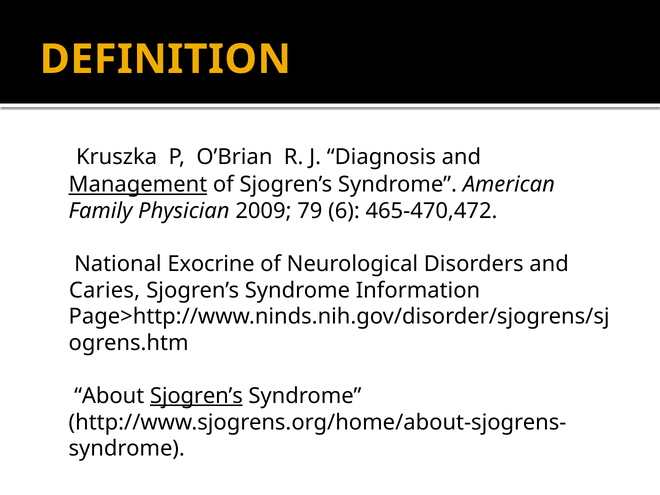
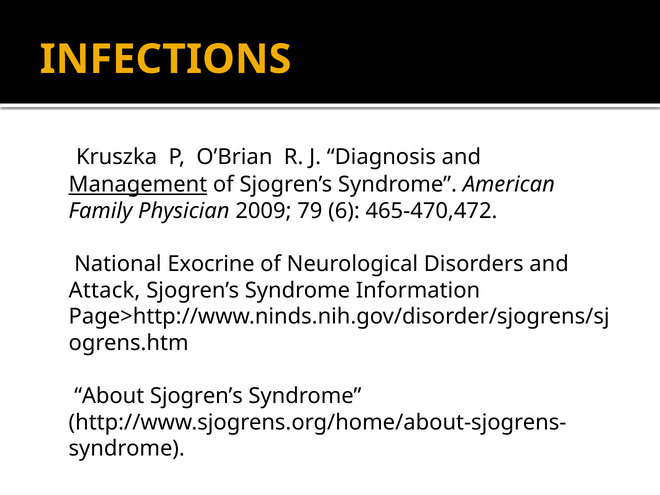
DEFINITION: DEFINITION -> INFECTIONS
Caries: Caries -> Attack
Sjogren’s at (196, 396) underline: present -> none
